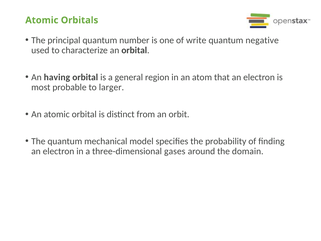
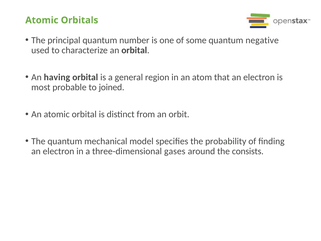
write: write -> some
larger: larger -> joined
domain: domain -> consists
